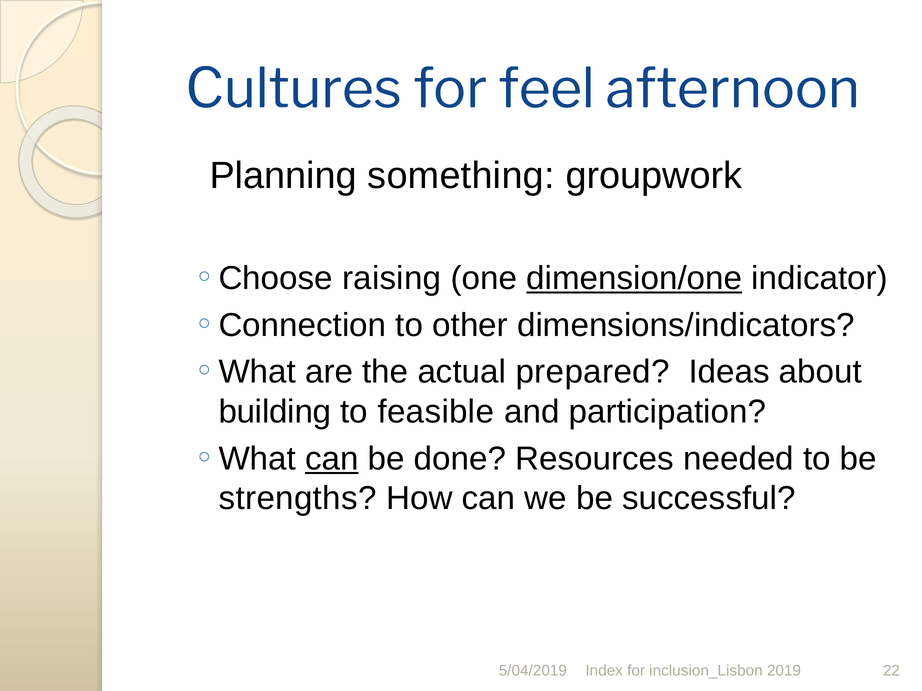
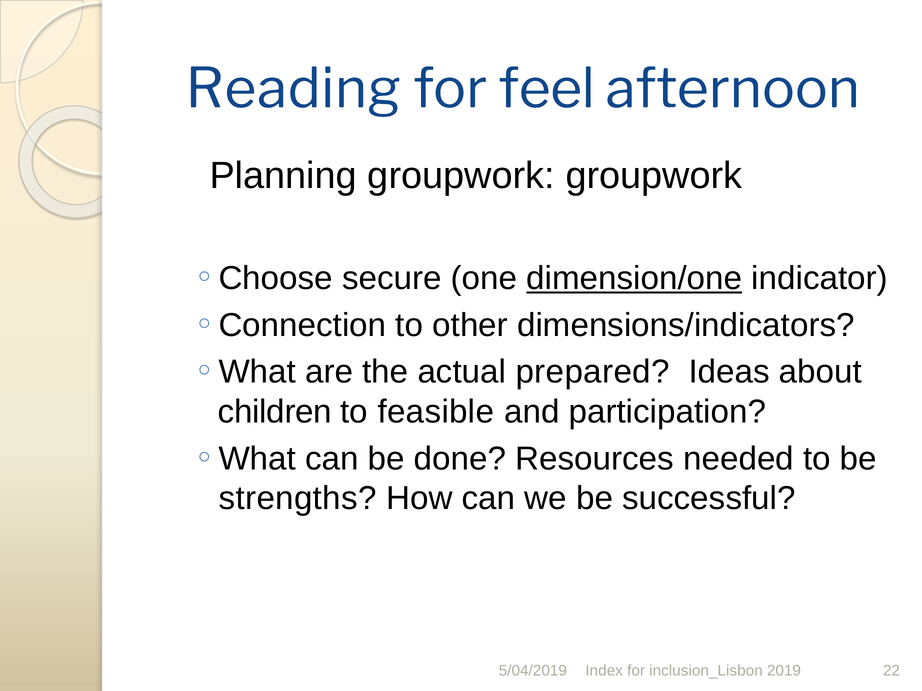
Cultures: Cultures -> Reading
Planning something: something -> groupwork
raising: raising -> secure
building: building -> children
can at (332, 459) underline: present -> none
